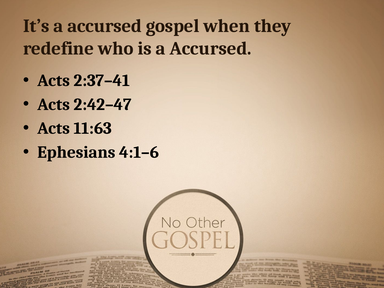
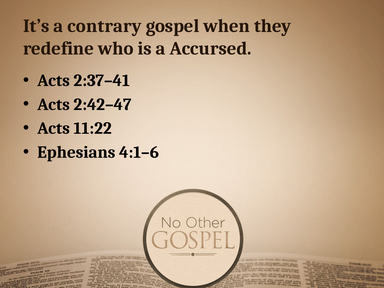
It’s a accursed: accursed -> contrary
11:63: 11:63 -> 11:22
